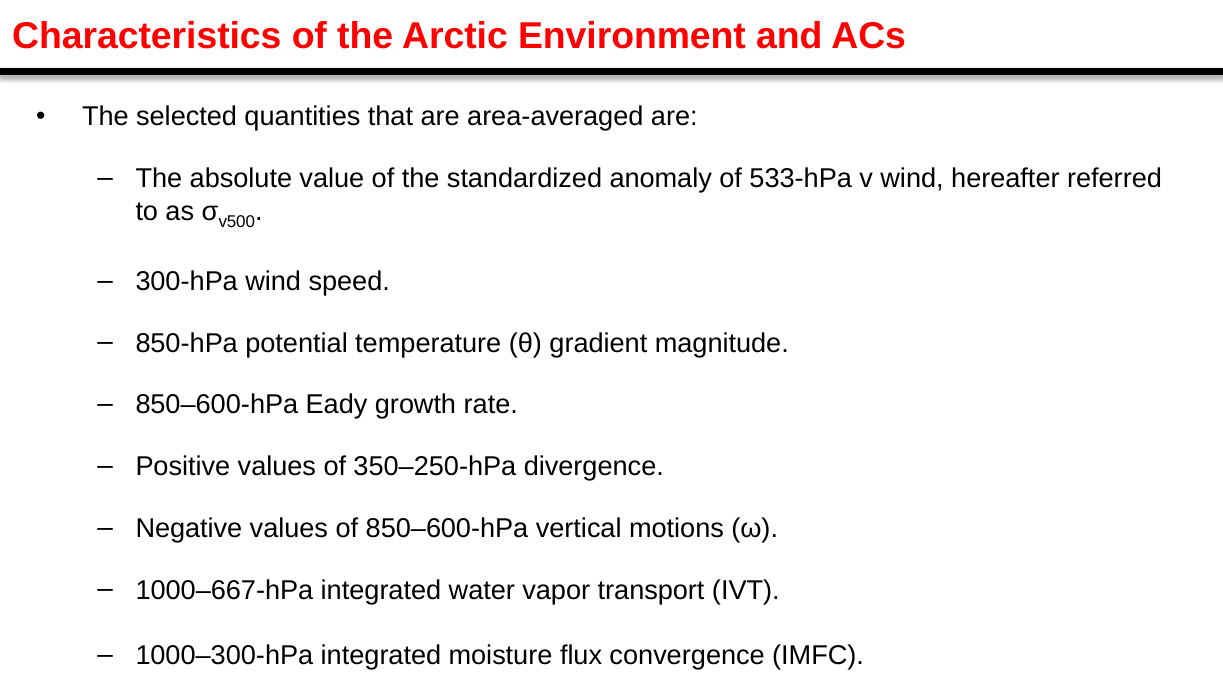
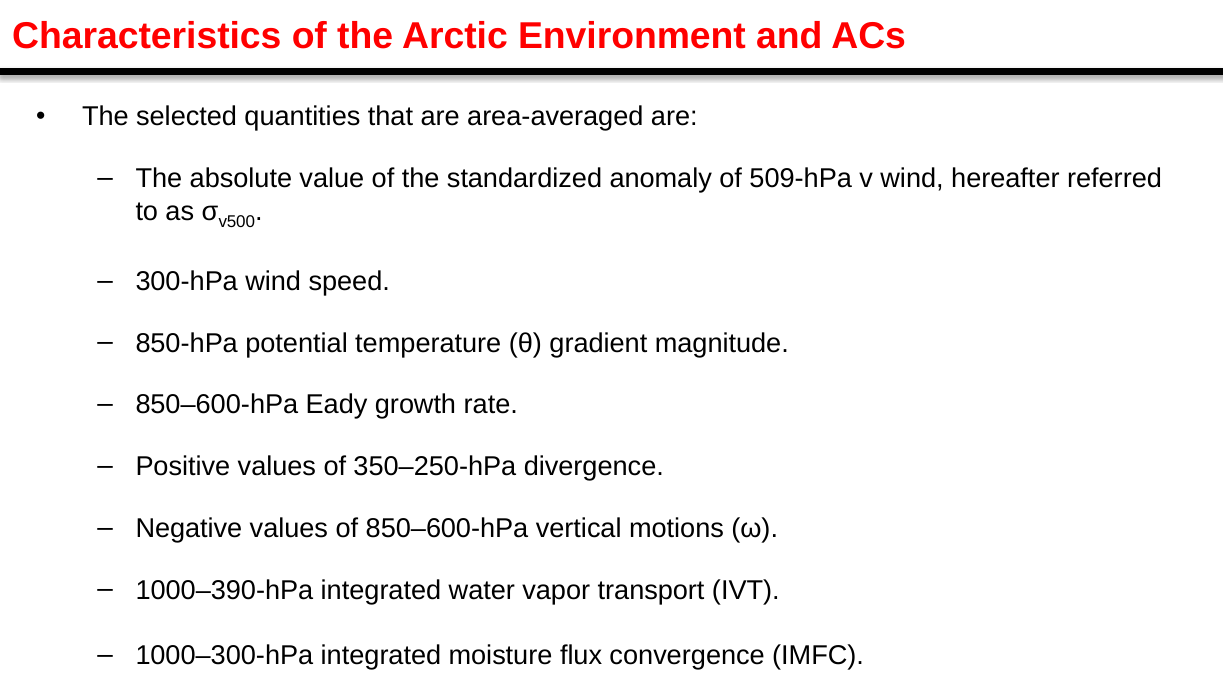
533-hPa: 533-hPa -> 509-hPa
1000–667-hPa: 1000–667-hPa -> 1000–390-hPa
